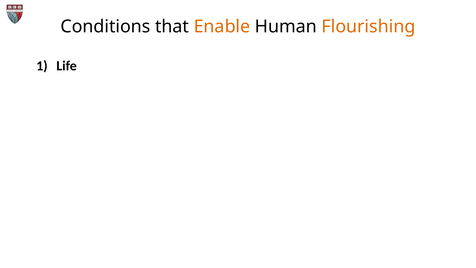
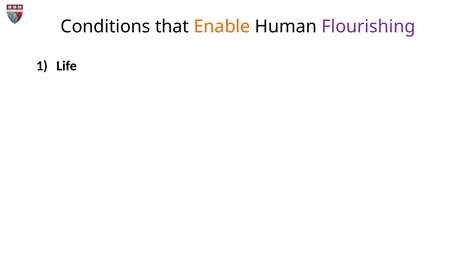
Flourishing colour: orange -> purple
